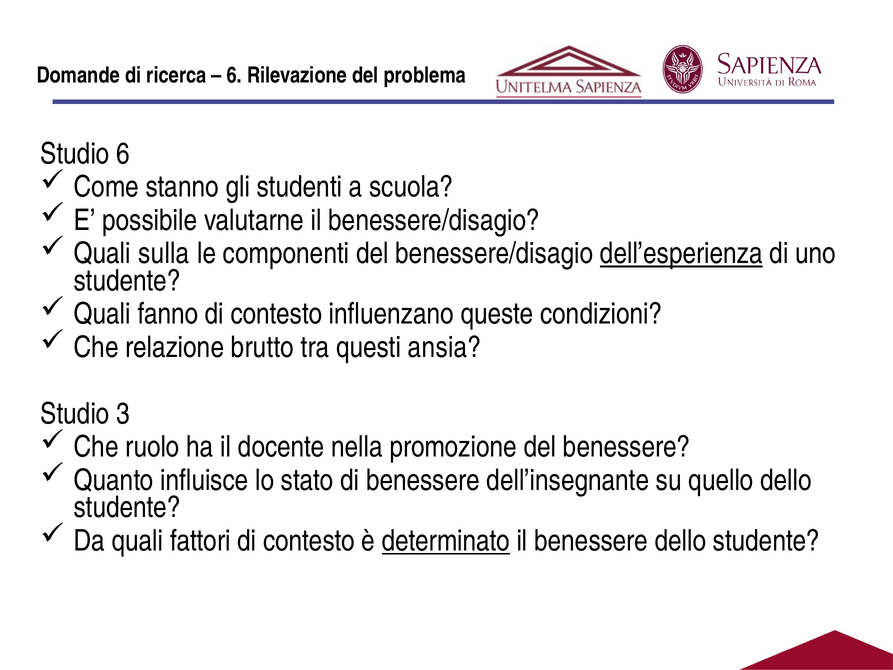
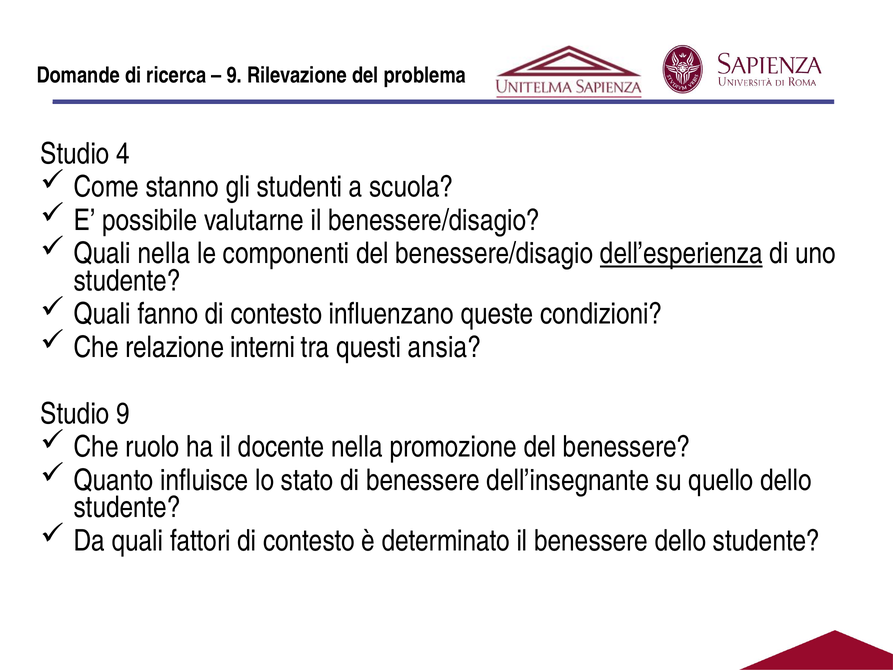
6 at (234, 75): 6 -> 9
Studio 6: 6 -> 4
Quali sulla: sulla -> nella
brutto: brutto -> interni
Studio 3: 3 -> 9
determinato underline: present -> none
